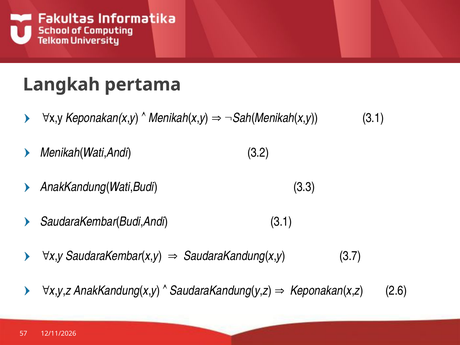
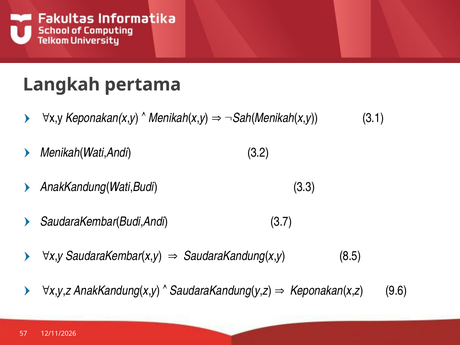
SaudaraKembar(Budi,Andi 3.1: 3.1 -> 3.7
3.7: 3.7 -> 8.5
2.6: 2.6 -> 9.6
